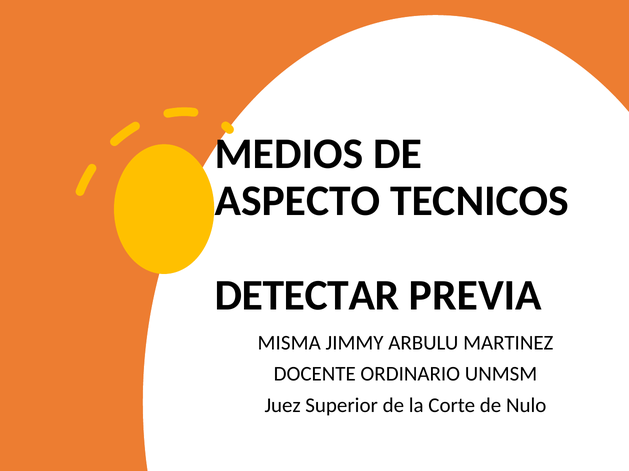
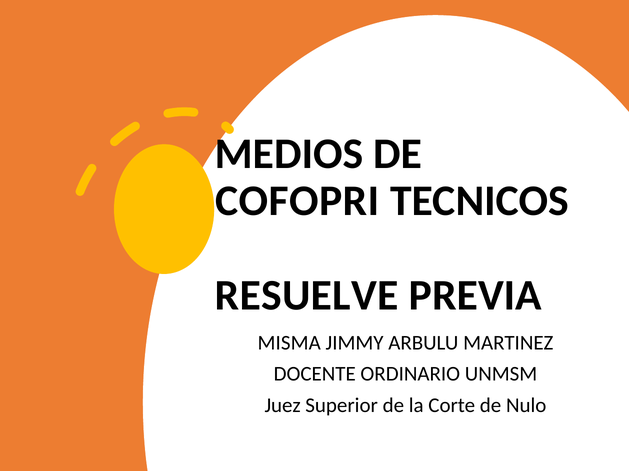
ASPECTO: ASPECTO -> COFOPRI
DETECTAR: DETECTAR -> RESUELVE
